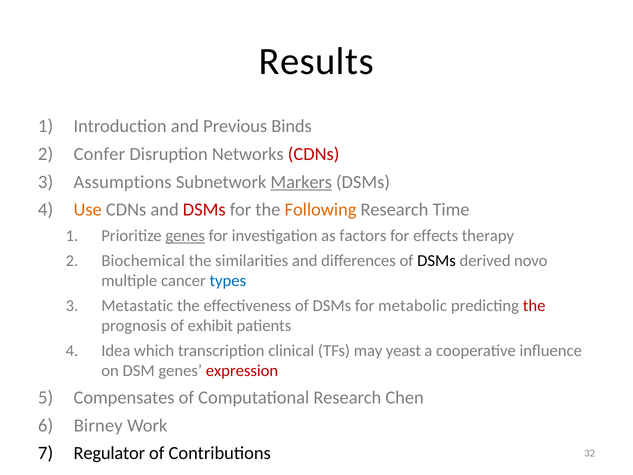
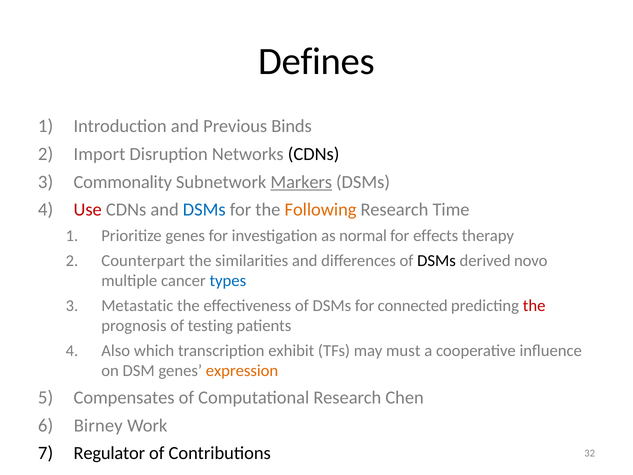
Results: Results -> Defines
Confer: Confer -> Import
CDNs at (314, 154) colour: red -> black
Assumptions: Assumptions -> Commonality
Use colour: orange -> red
DSMs at (204, 210) colour: red -> blue
genes at (185, 236) underline: present -> none
factors: factors -> normal
Biochemical: Biochemical -> Counterpart
metabolic: metabolic -> connected
exhibit: exhibit -> testing
Idea: Idea -> Also
clinical: clinical -> exhibit
yeast: yeast -> must
expression colour: red -> orange
